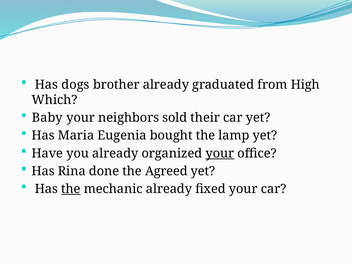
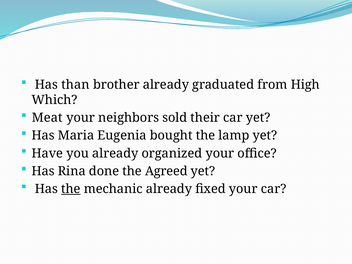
dogs: dogs -> than
Baby: Baby -> Meat
your at (220, 153) underline: present -> none
